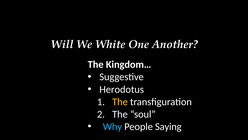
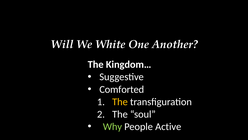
Herodotus: Herodotus -> Comforted
Why colour: light blue -> light green
Saying: Saying -> Active
